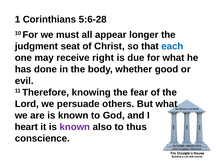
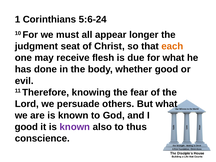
5:6-28: 5:6-28 -> 5:6-24
each colour: blue -> orange
right: right -> flesh
heart at (26, 127): heart -> good
